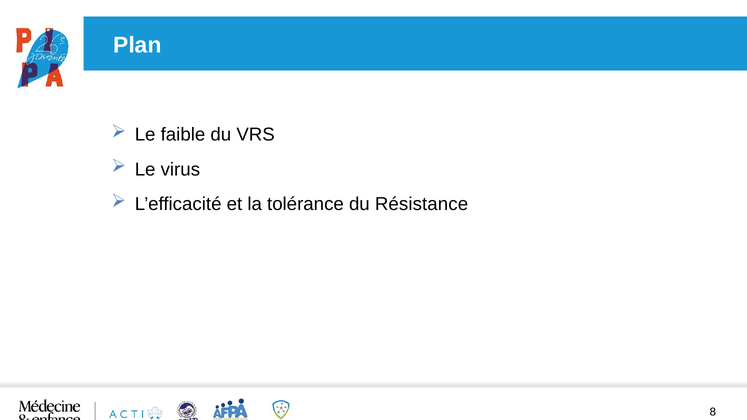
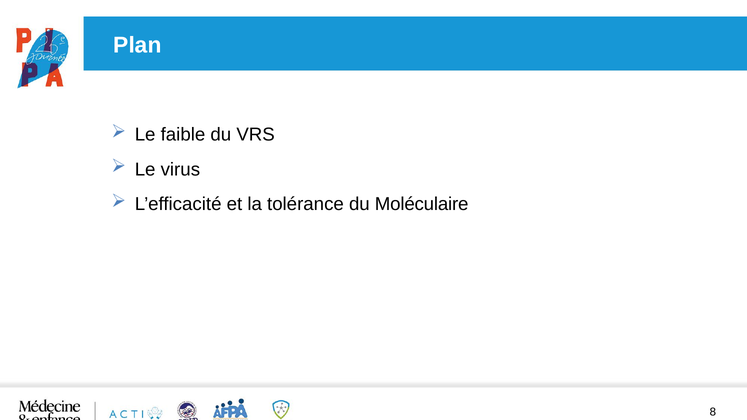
Résistance: Résistance -> Moléculaire
